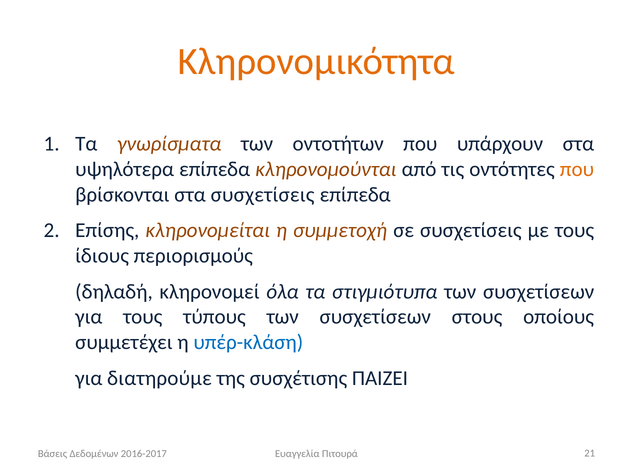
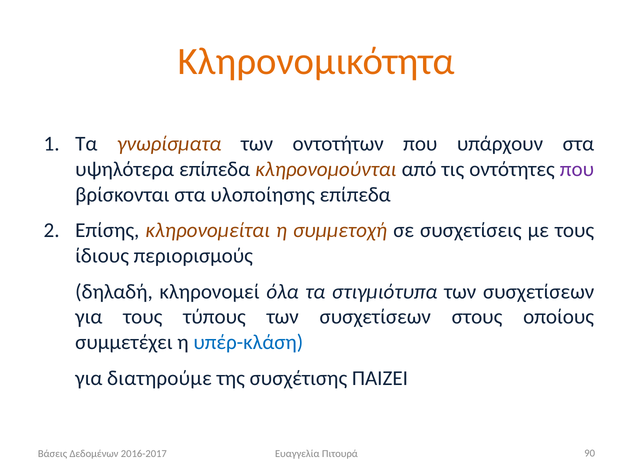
που at (577, 169) colour: orange -> purple
στα συσχετίσεις: συσχετίσεις -> υλοποίησης
21: 21 -> 90
